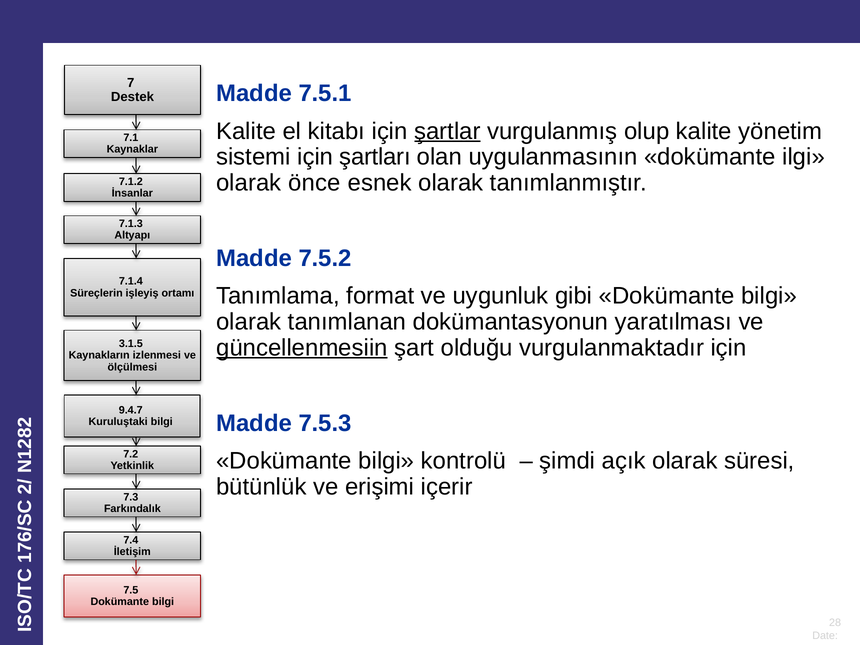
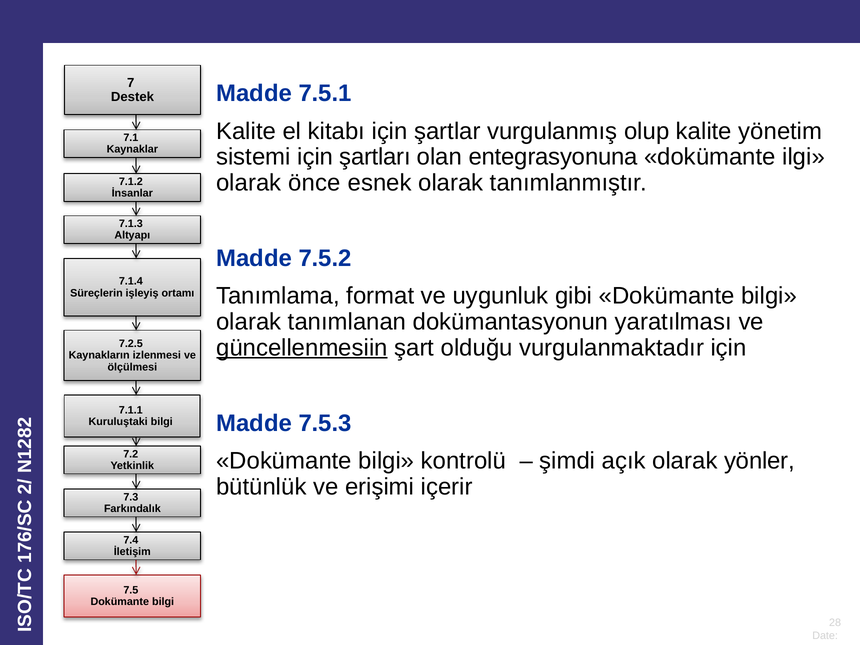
şartlar underline: present -> none
uygulanmasının: uygulanmasının -> entegrasyonuna
3.1.5: 3.1.5 -> 7.2.5
9.4.7: 9.4.7 -> 7.1.1
süresi: süresi -> yönler
